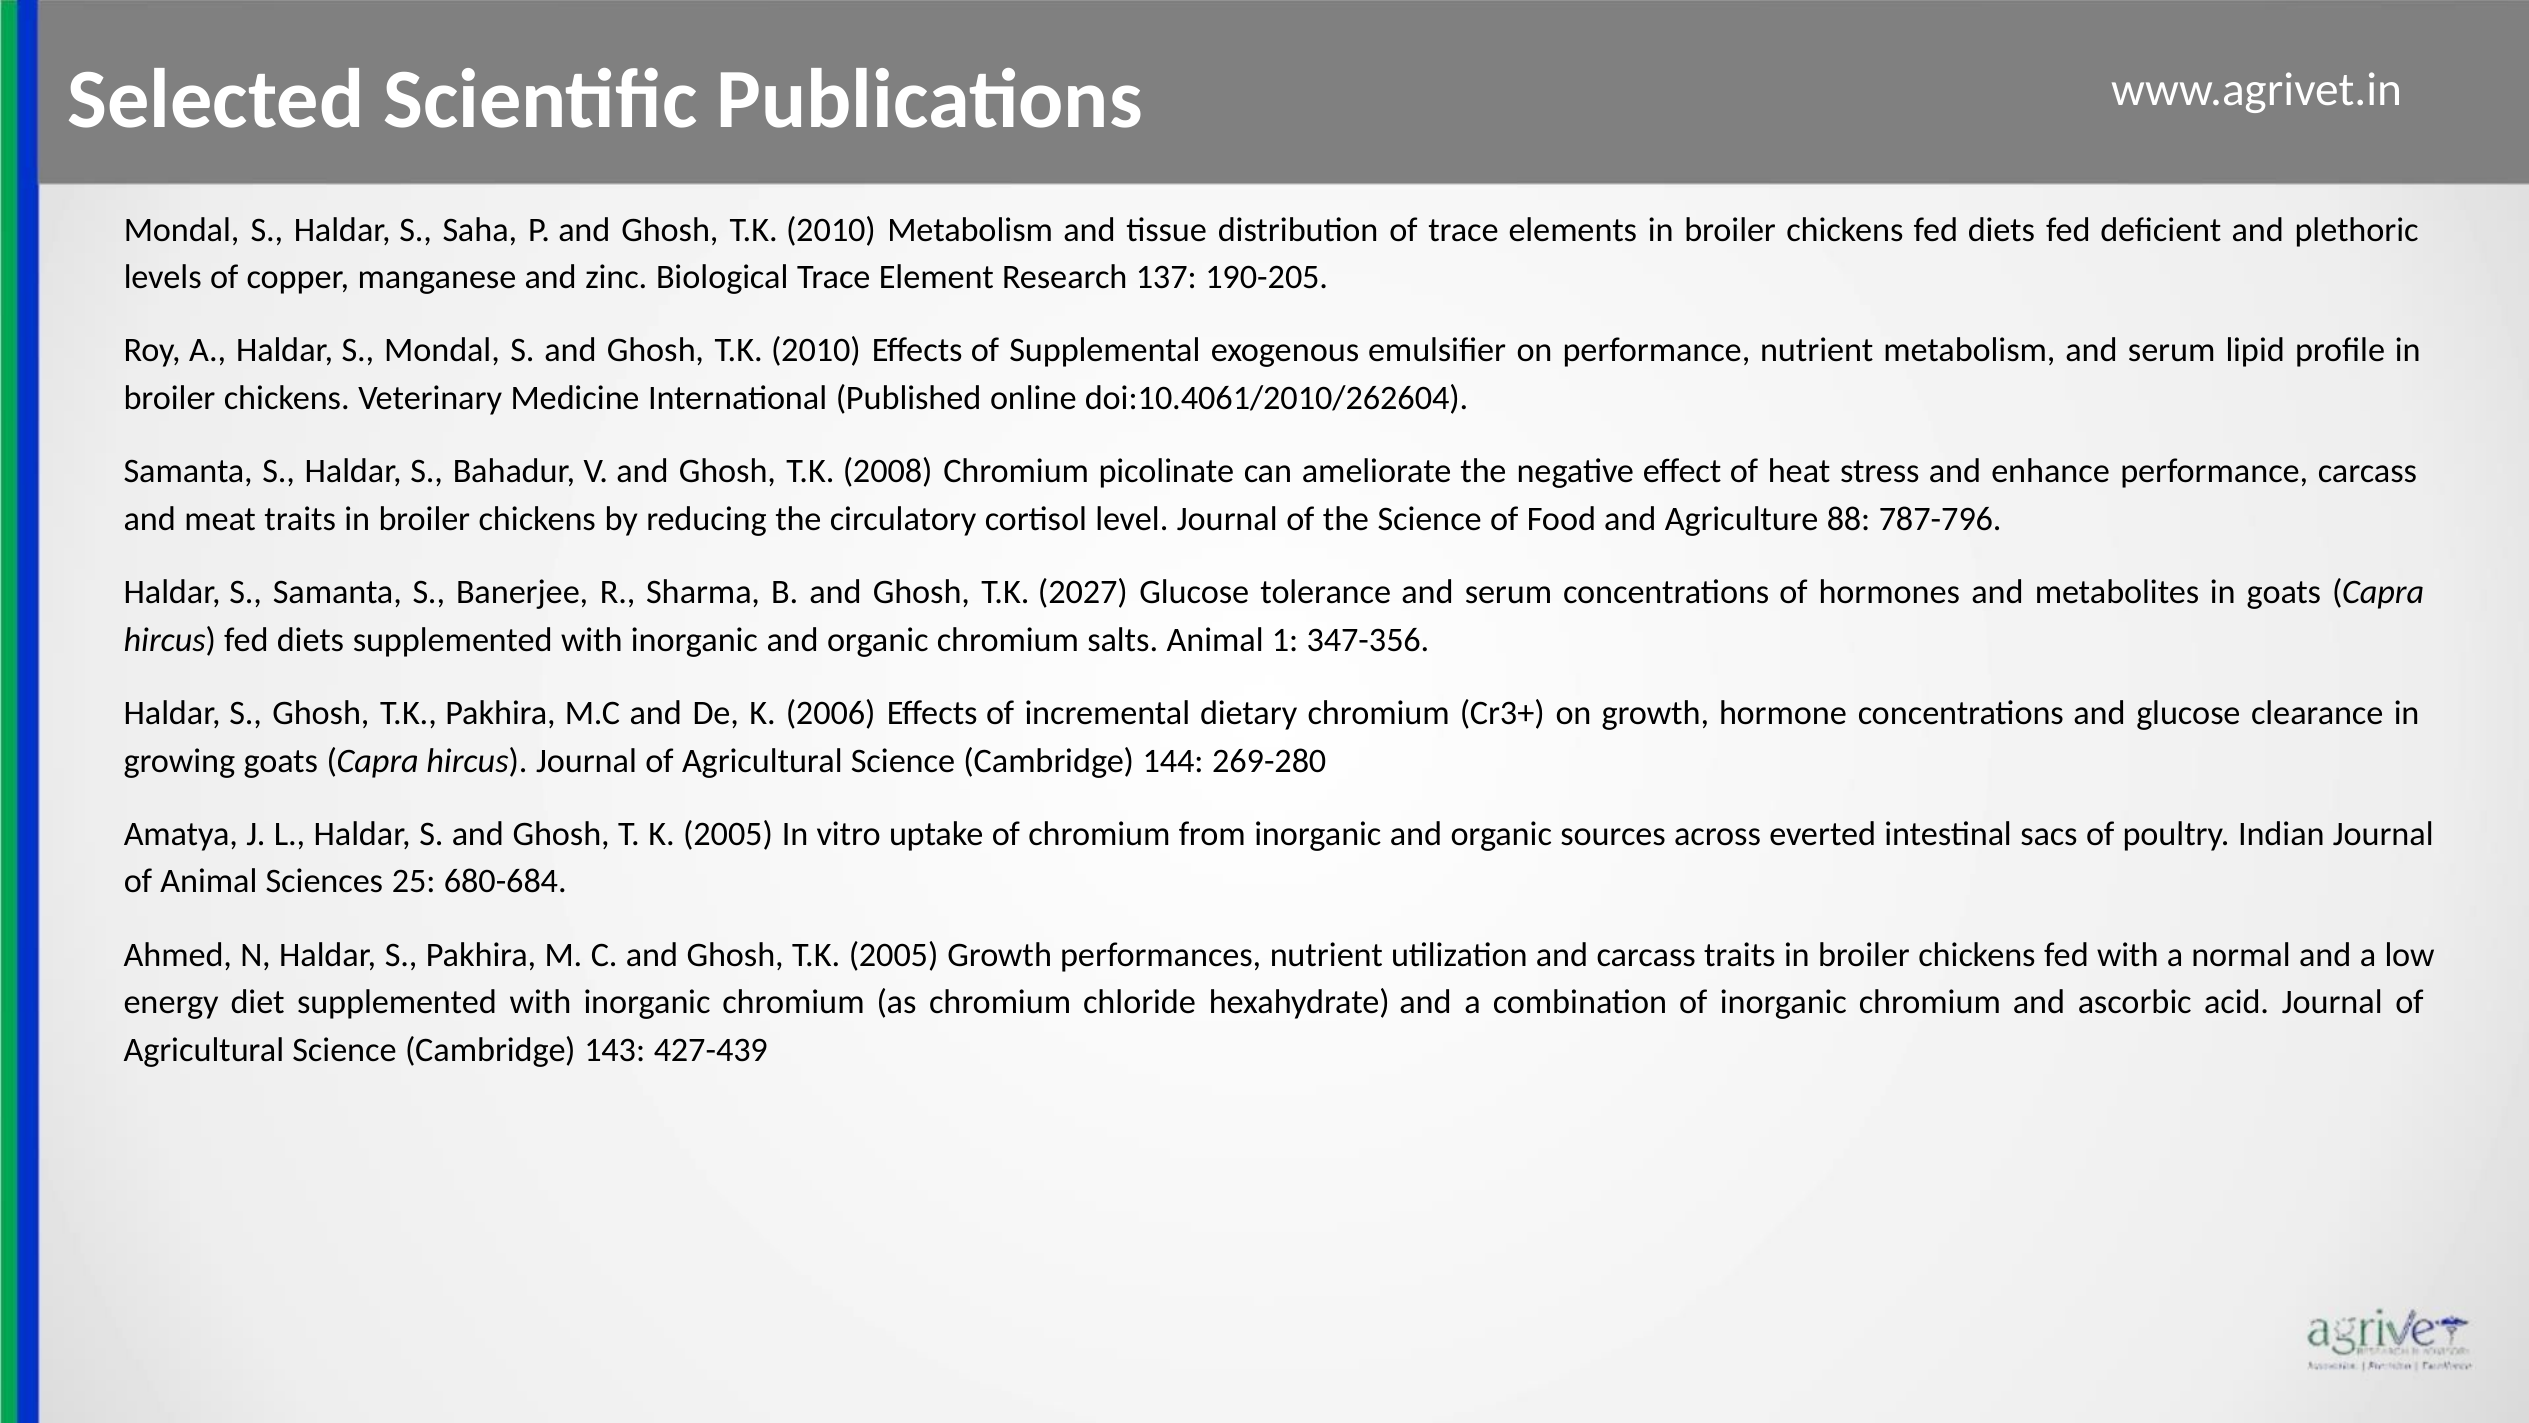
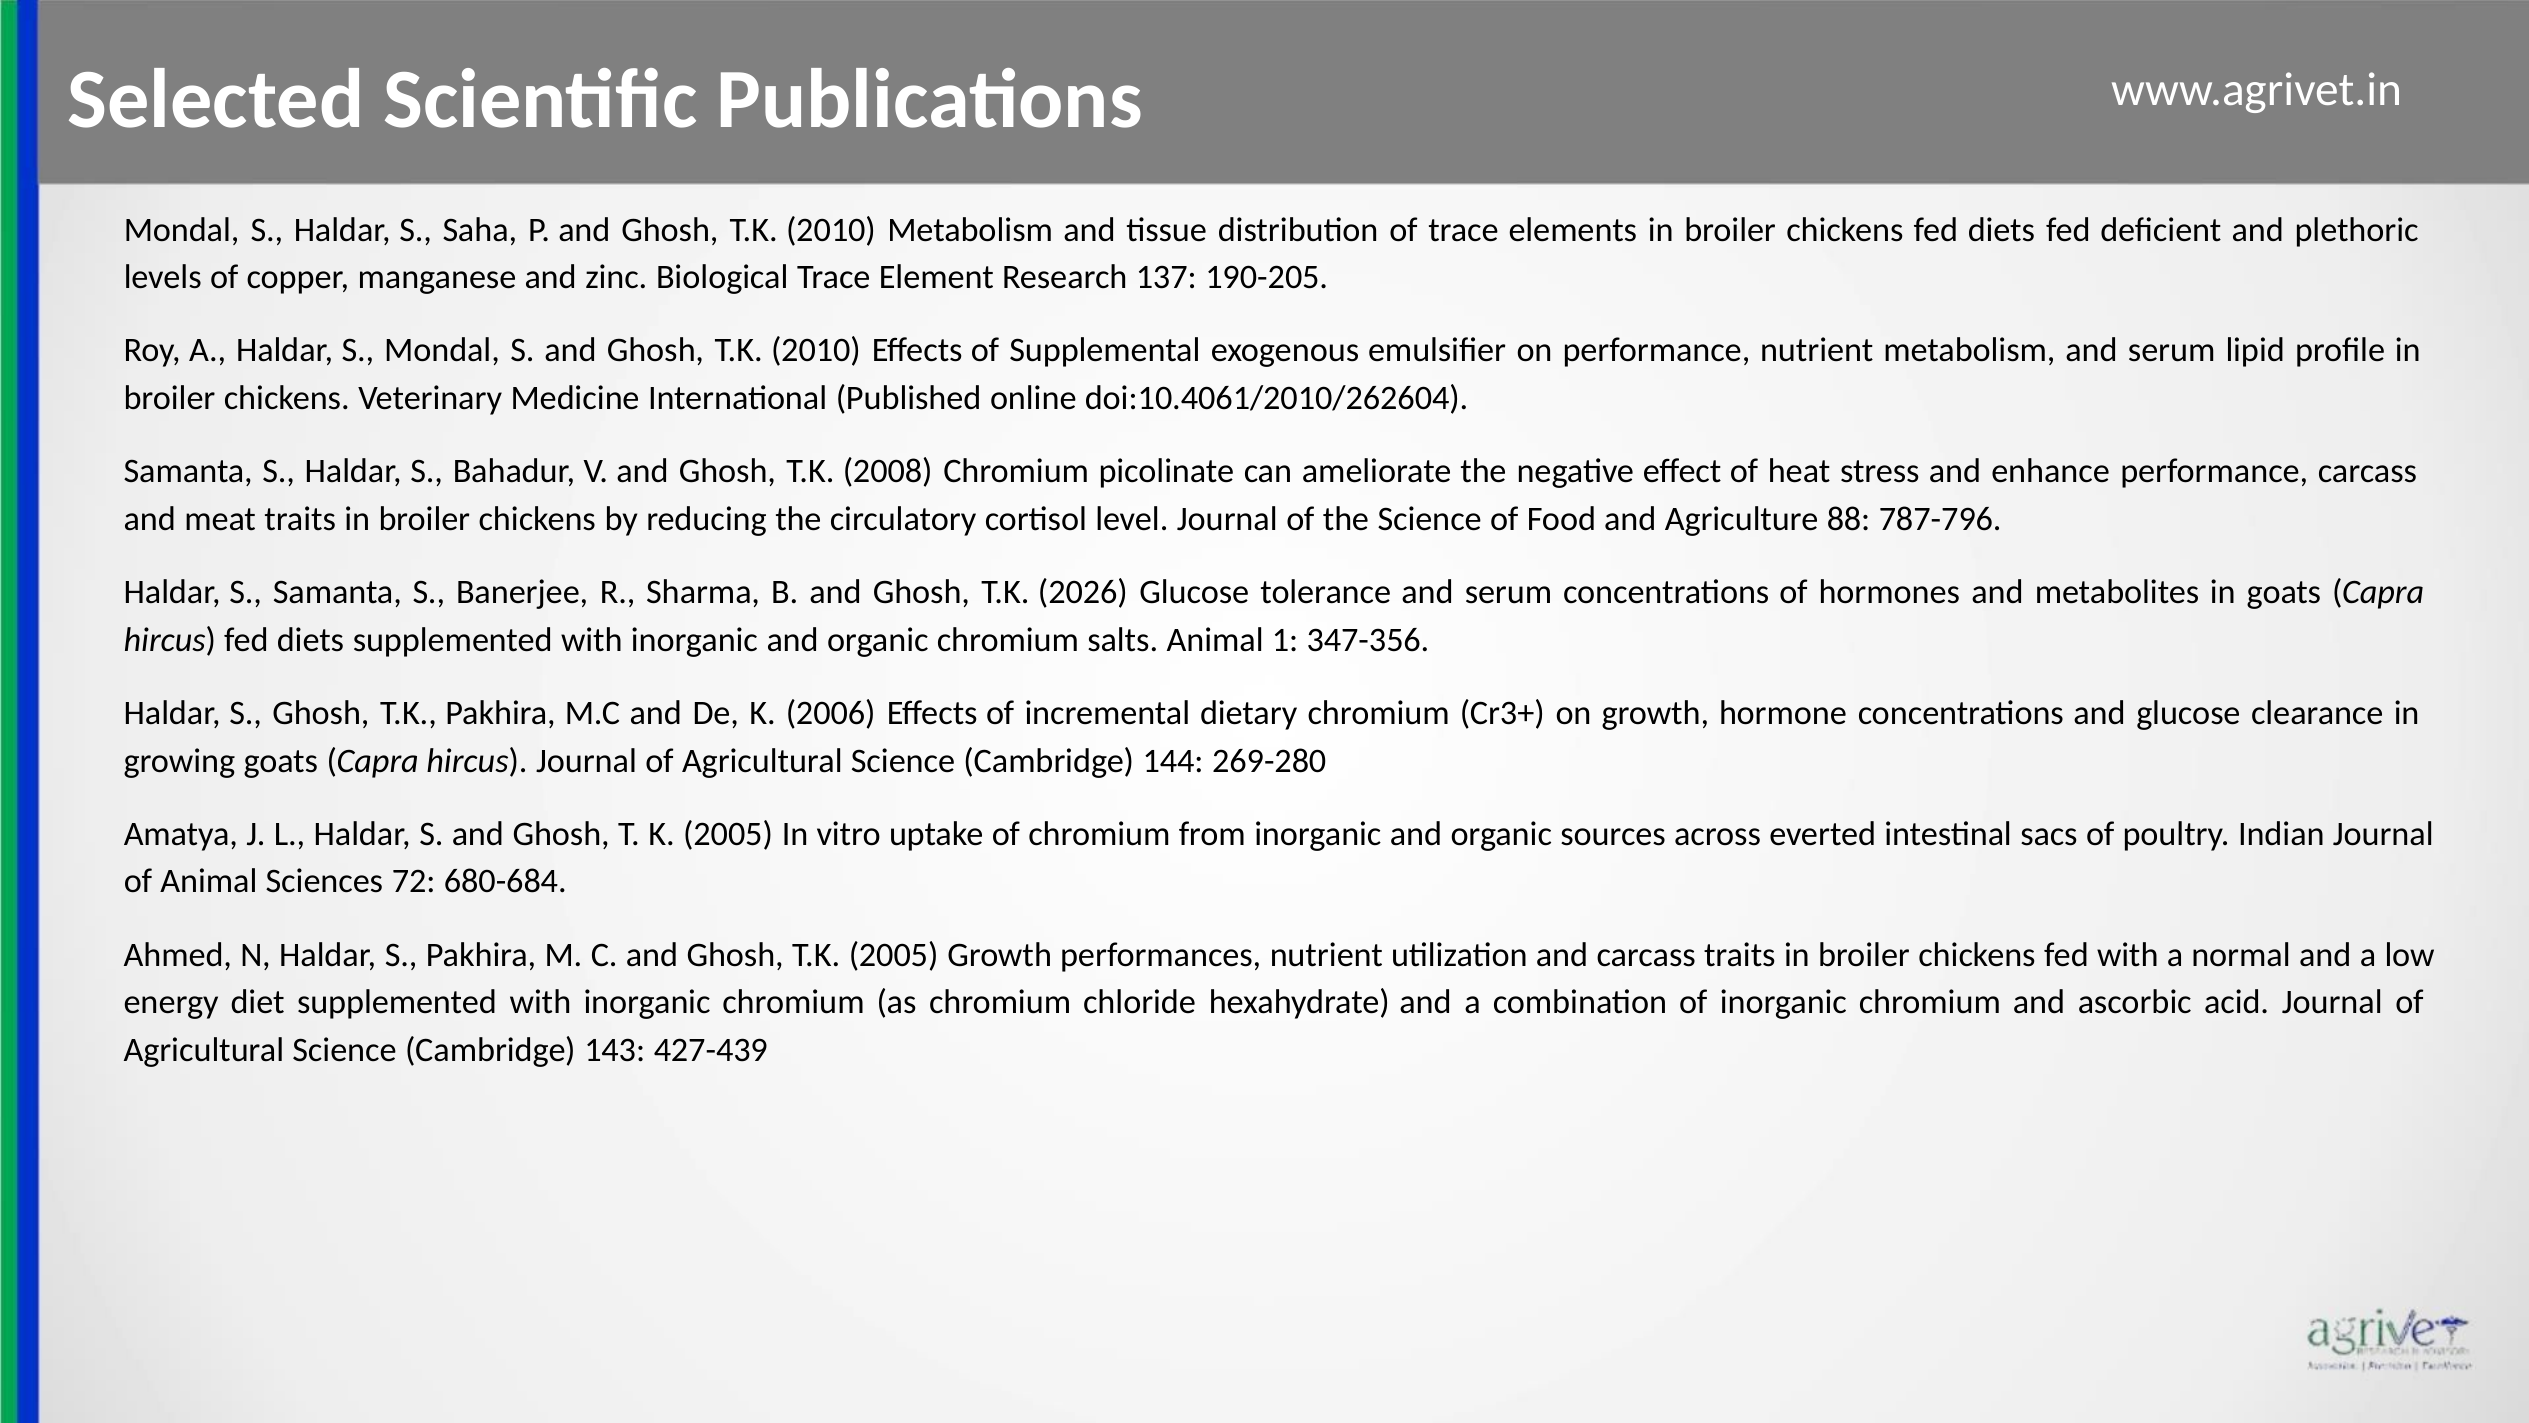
2027: 2027 -> 2026
25: 25 -> 72
